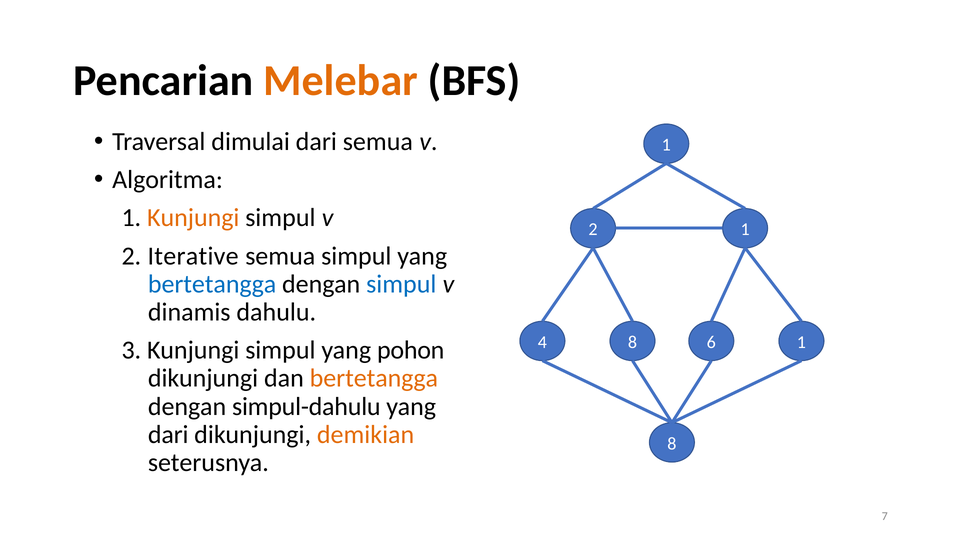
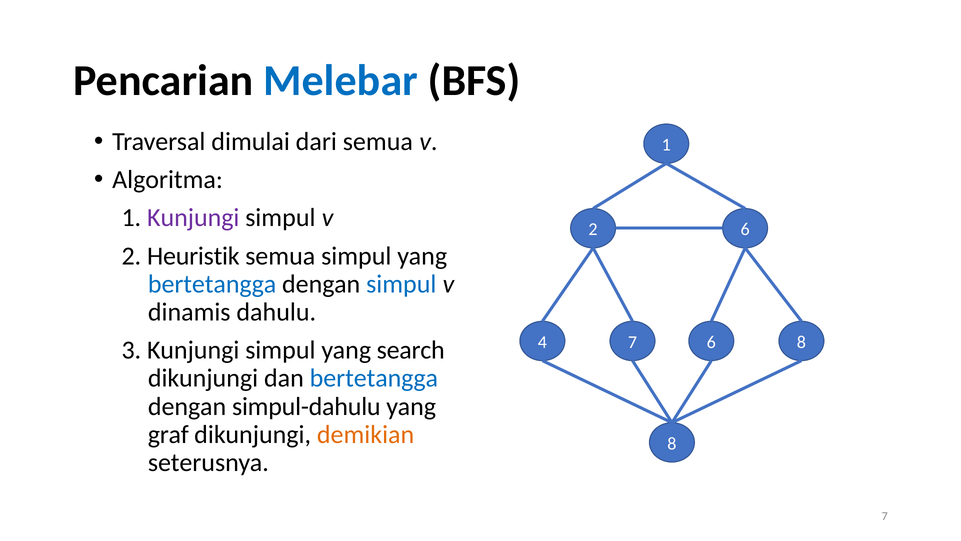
Melebar colour: orange -> blue
Kunjungi at (193, 218) colour: orange -> purple
2 1: 1 -> 6
Iterative: Iterative -> Heuristik
4 8: 8 -> 7
6 1: 1 -> 8
pohon: pohon -> search
bertetangga at (374, 378) colour: orange -> blue
dari at (168, 434): dari -> graf
